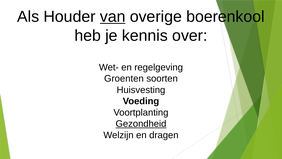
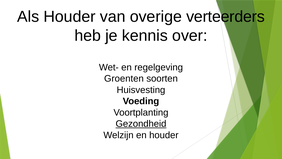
van underline: present -> none
boerenkool: boerenkool -> verteerders
en dragen: dragen -> houder
